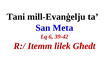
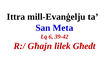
Tani: Tani -> Ittra
Itemm: Itemm -> Għajn
